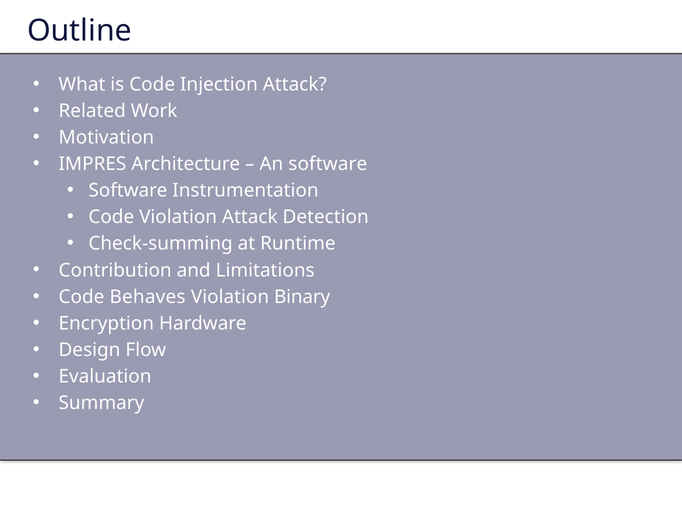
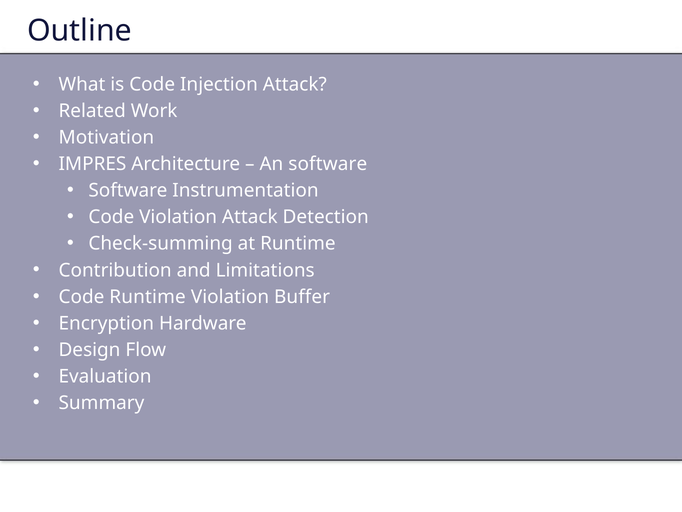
Code Behaves: Behaves -> Runtime
Binary: Binary -> Buffer
